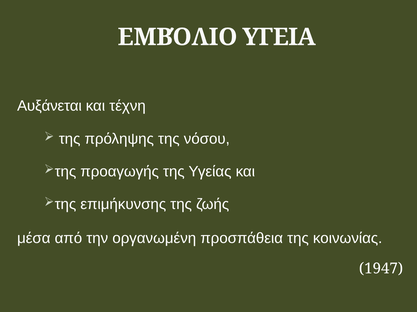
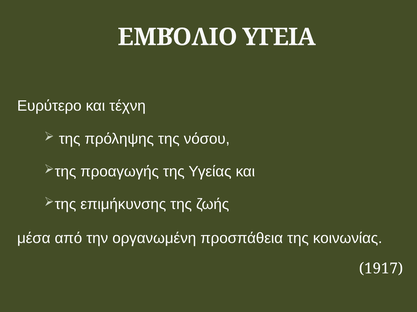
Αυξάνεται: Αυξάνεται -> Ευρύτερο
1947: 1947 -> 1917
